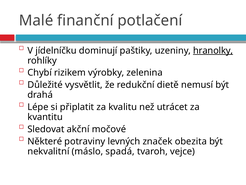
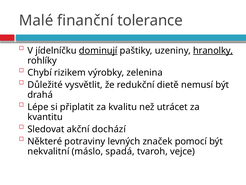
potlačení: potlačení -> tolerance
dominují underline: none -> present
močové: močové -> dochází
obezita: obezita -> pomocí
